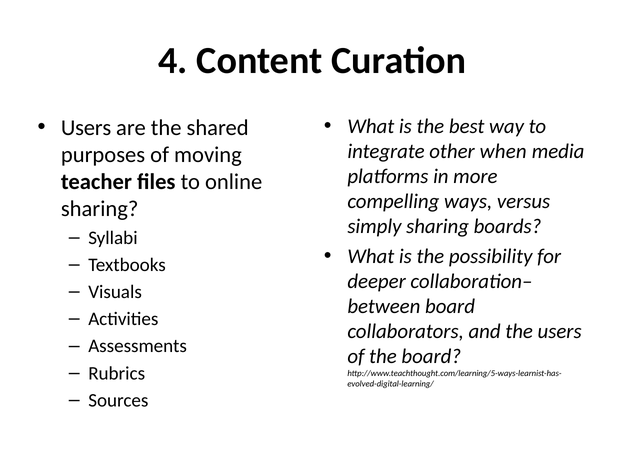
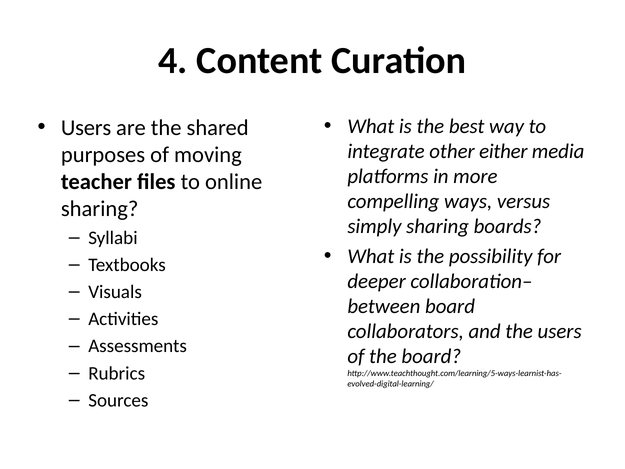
when: when -> either
